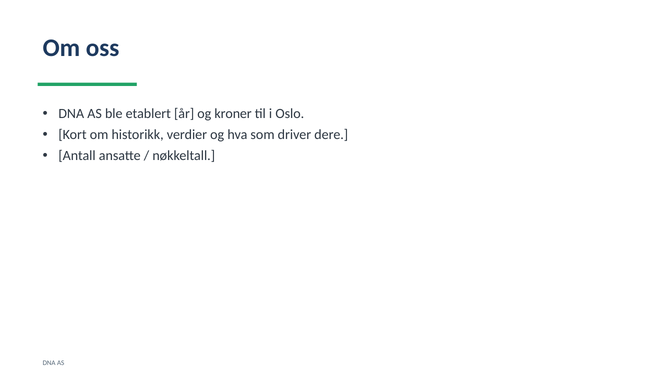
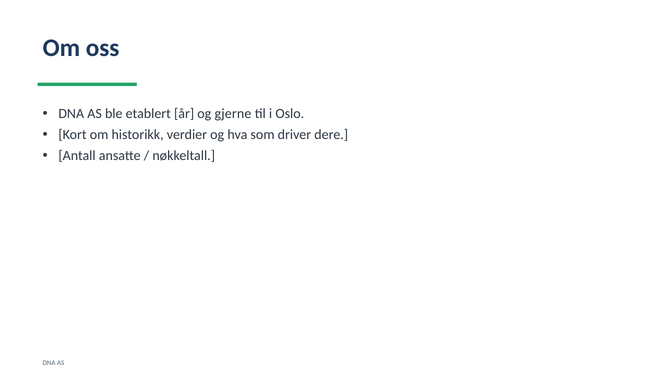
kroner: kroner -> gjerne
